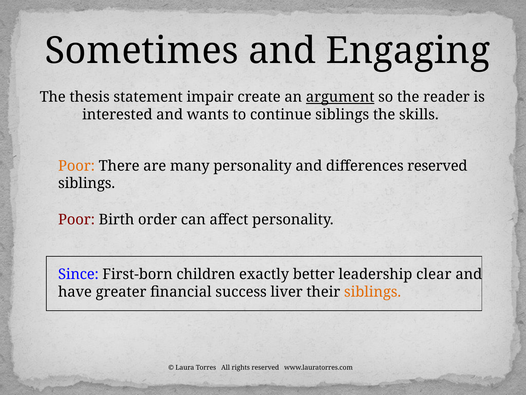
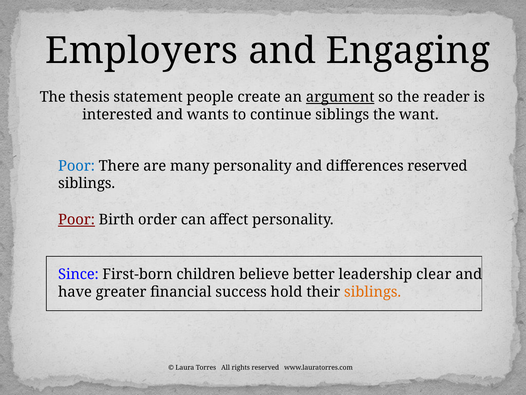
Sometimes: Sometimes -> Employers
impair: impair -> people
skills: skills -> want
Poor at (77, 166) colour: orange -> blue
Poor at (77, 220) underline: none -> present
exactly: exactly -> believe
liver: liver -> hold
